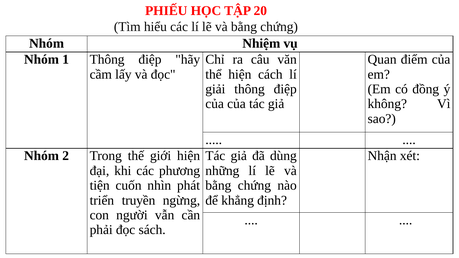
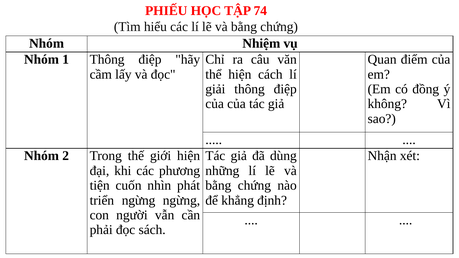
20: 20 -> 74
triển truyền: truyền -> ngừng
